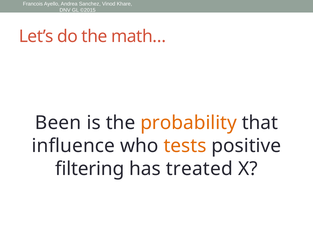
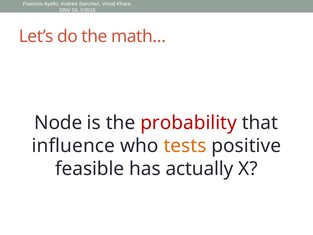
Been: Been -> Node
probability colour: orange -> red
filtering: filtering -> feasible
treated: treated -> actually
